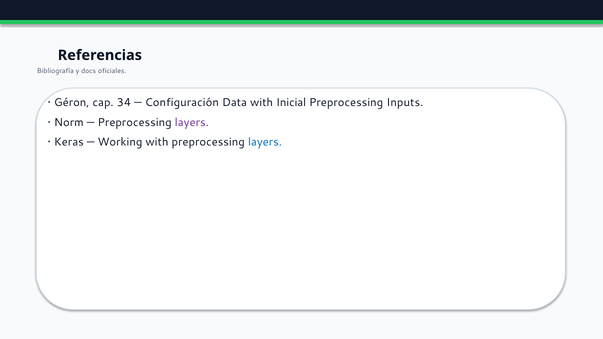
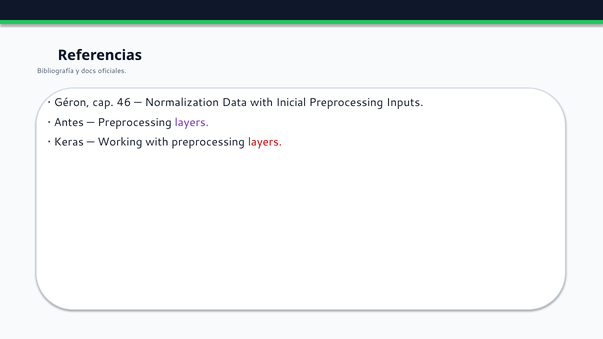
34: 34 -> 46
Configuración: Configuración -> Normalization
Norm: Norm -> Antes
layers at (265, 142) colour: blue -> red
